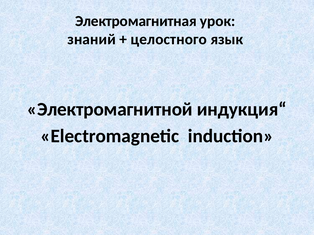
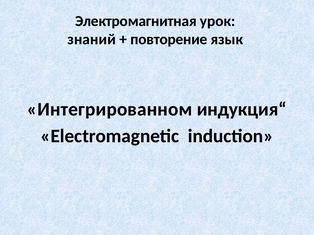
целостного: целостного -> повторение
Электромагнитной: Электромагнитной -> Интегрированном
